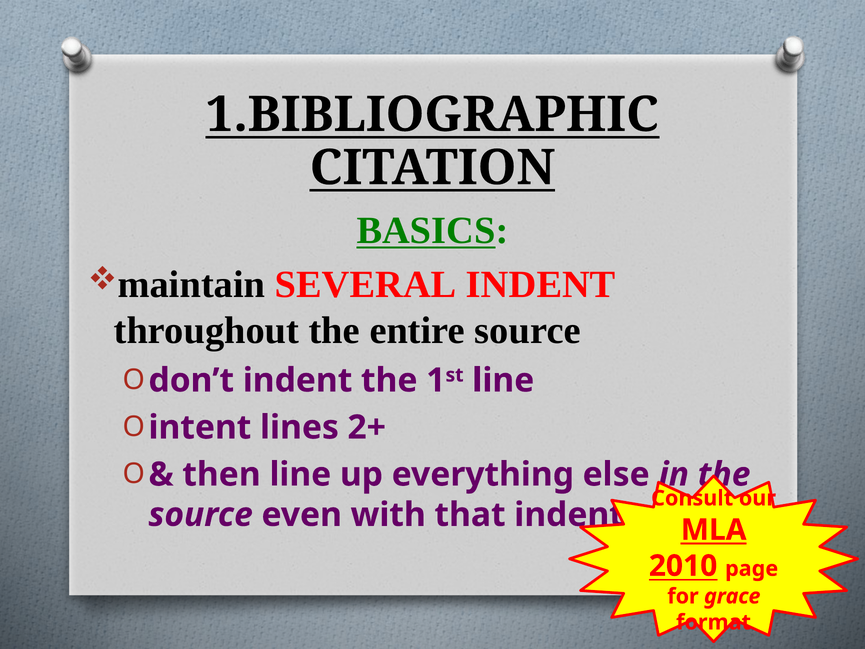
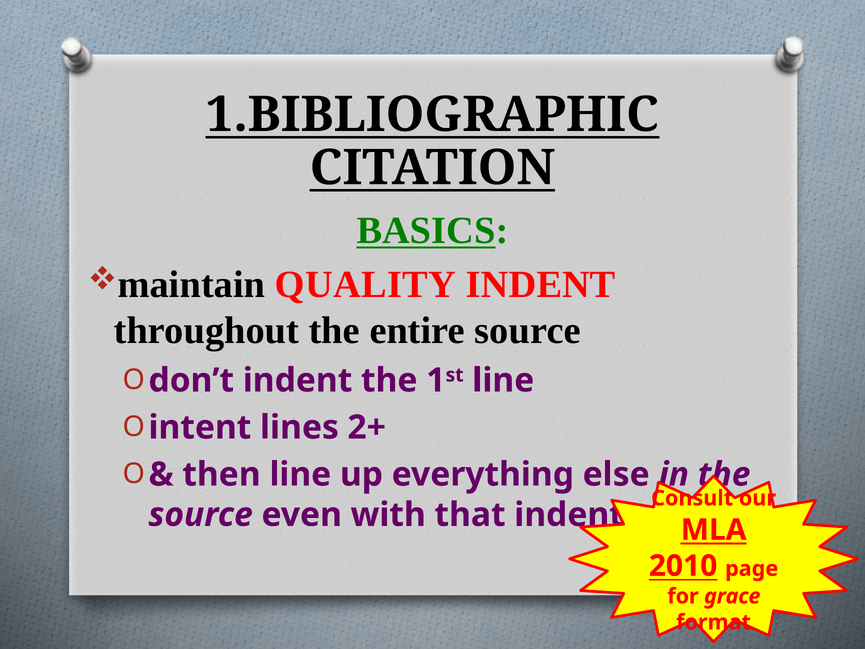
SEVERAL: SEVERAL -> QUALITY
